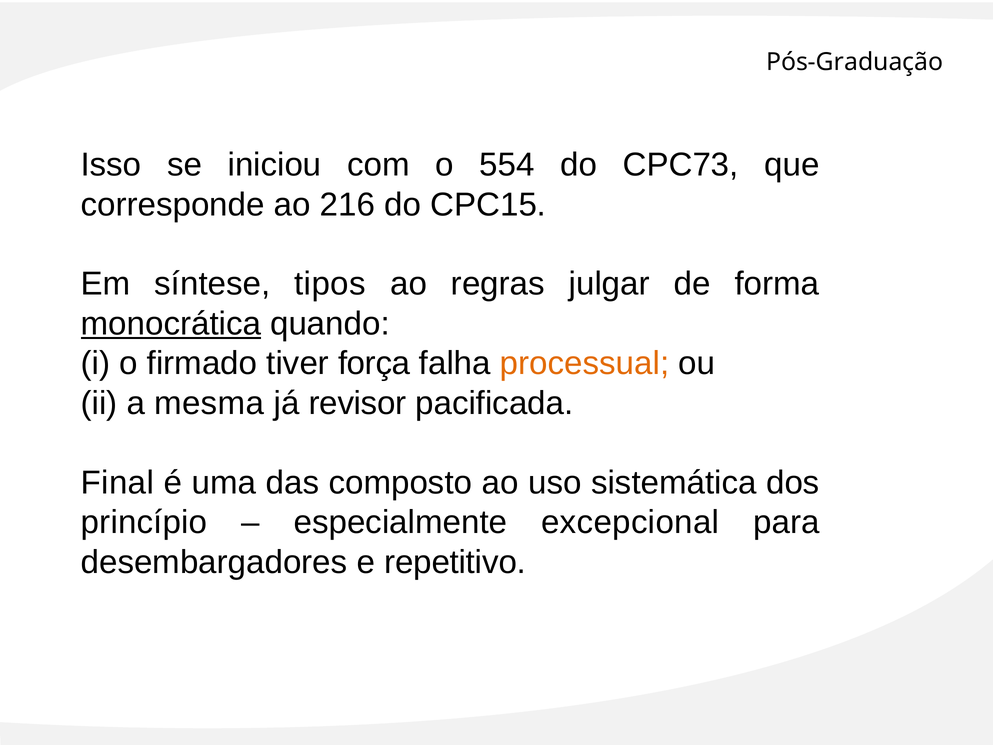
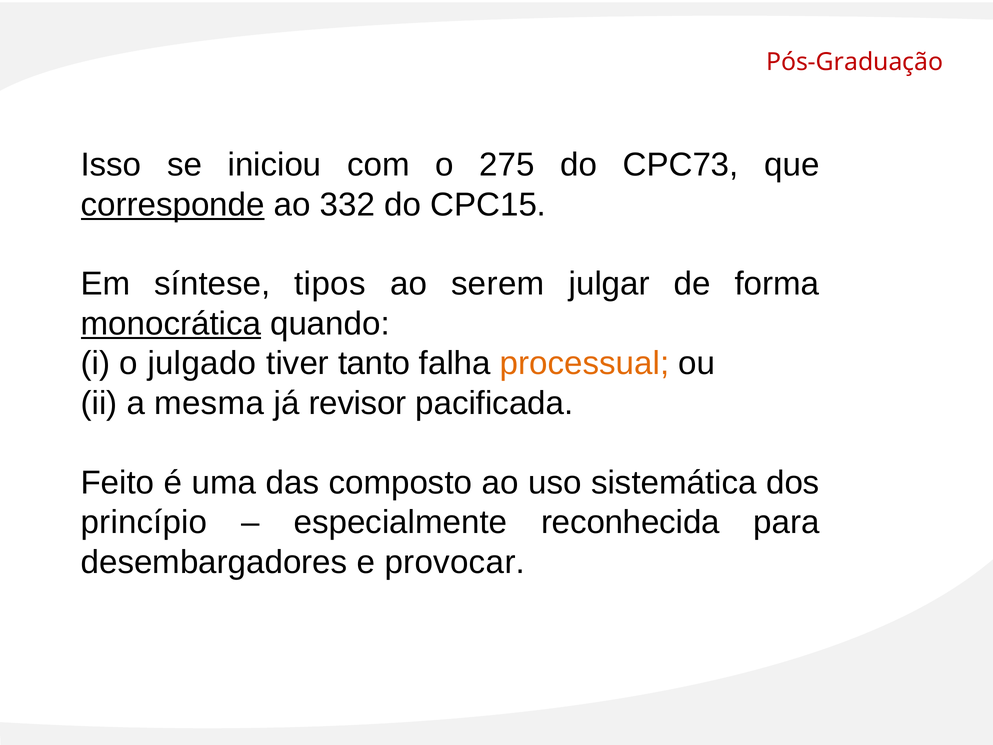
Pós-Graduação colour: black -> red
554: 554 -> 275
corresponde underline: none -> present
216: 216 -> 332
regras: regras -> serem
firmado: firmado -> julgado
força: força -> tanto
Final: Final -> Feito
excepcional: excepcional -> reconhecida
repetitivo: repetitivo -> provocar
